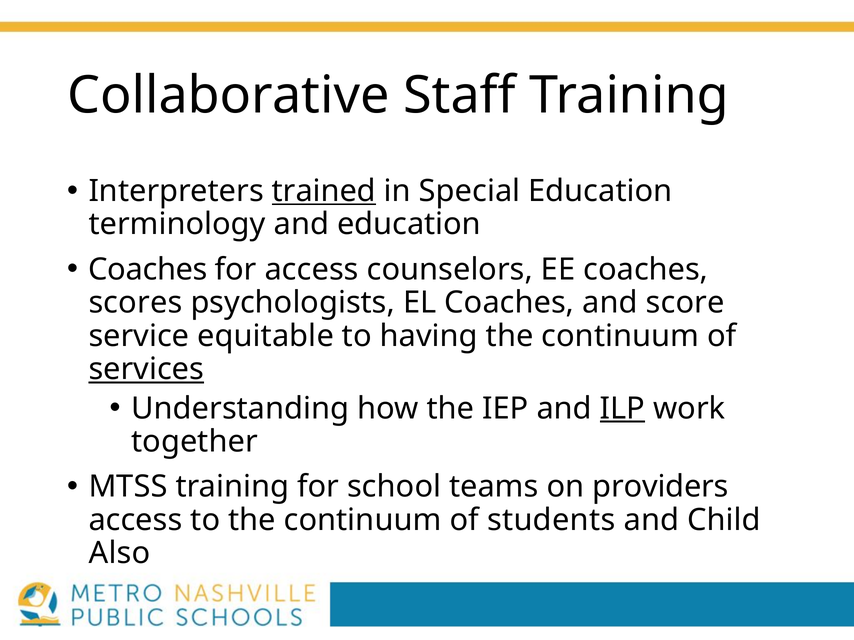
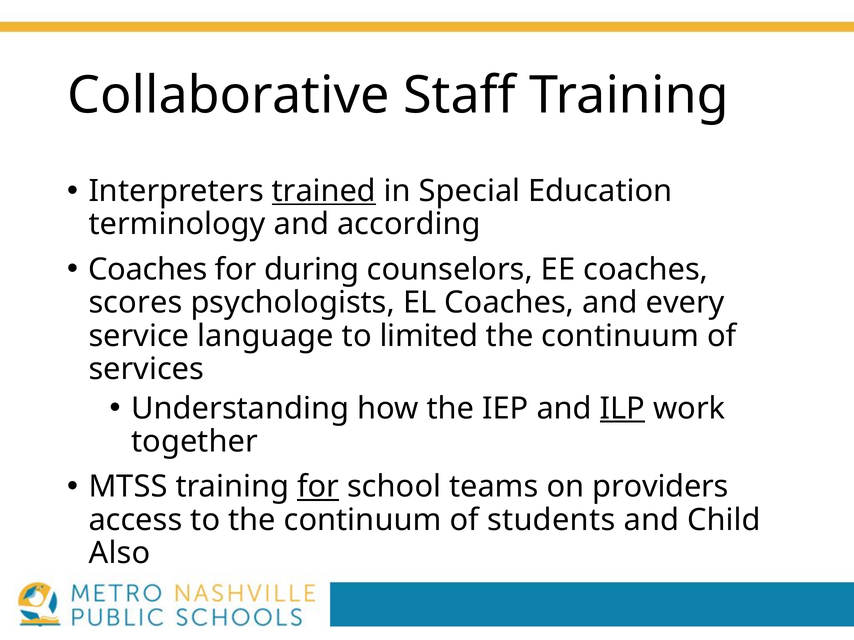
and education: education -> according
for access: access -> during
score: score -> every
equitable: equitable -> language
having: having -> limited
services underline: present -> none
for at (318, 487) underline: none -> present
